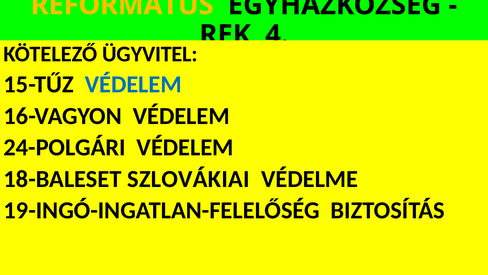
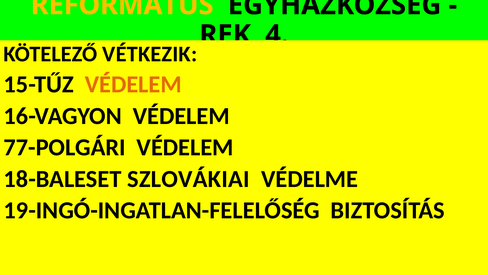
ÜGYVITEL: ÜGYVITEL -> VÉTKEZIK
VÉDELEM at (133, 84) colour: blue -> orange
24-POLGÁRI: 24-POLGÁRI -> 77-POLGÁRI
